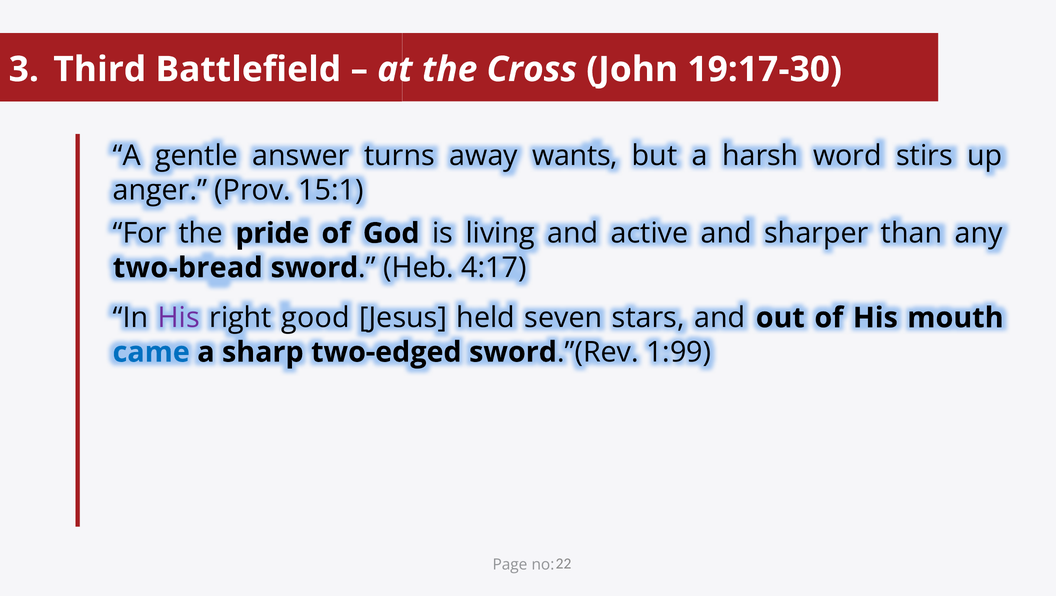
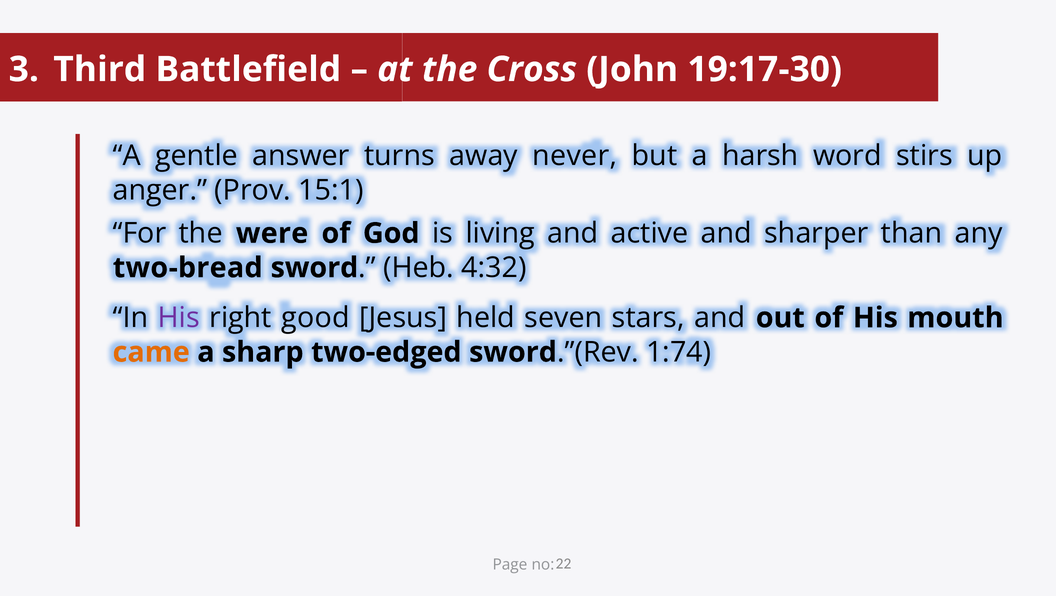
wants: wants -> never
pride: pride -> were
4:17: 4:17 -> 4:32
came colour: blue -> orange
1:99: 1:99 -> 1:74
